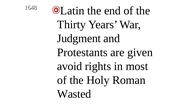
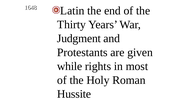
avoid: avoid -> while
Wasted: Wasted -> Hussite
